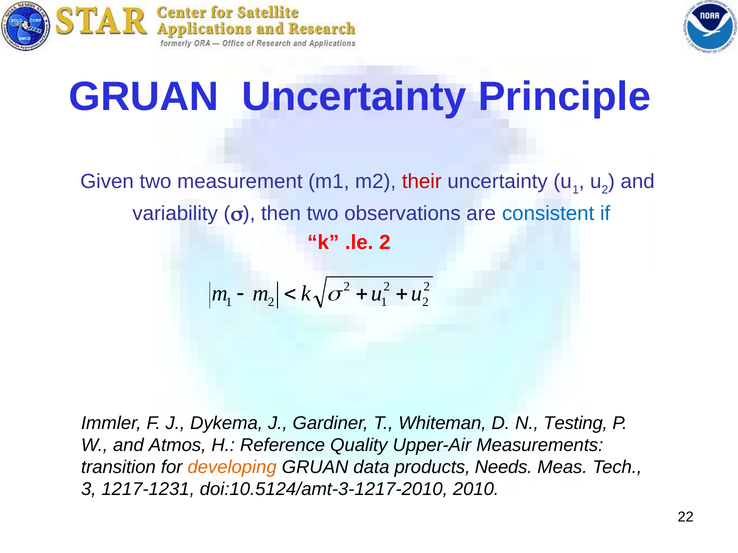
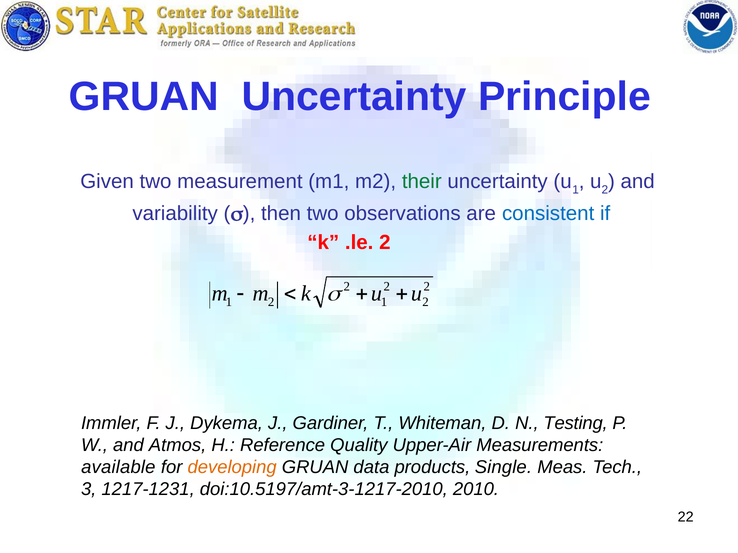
their colour: red -> green
transition: transition -> available
Needs: Needs -> Single
doi:10.5124/amt-3-1217-2010: doi:10.5124/amt-3-1217-2010 -> doi:10.5197/amt-3-1217-2010
